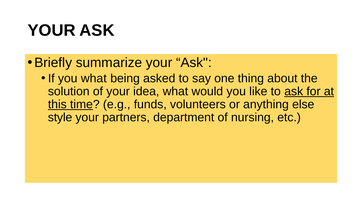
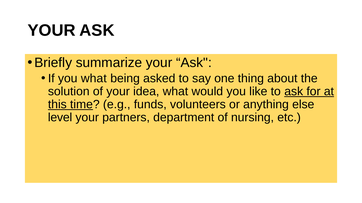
style: style -> level
